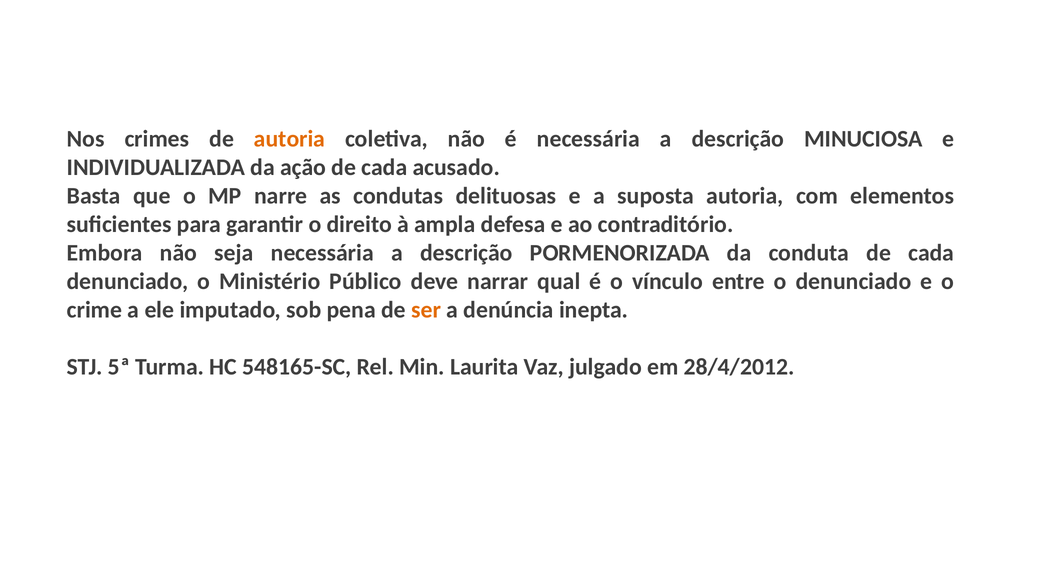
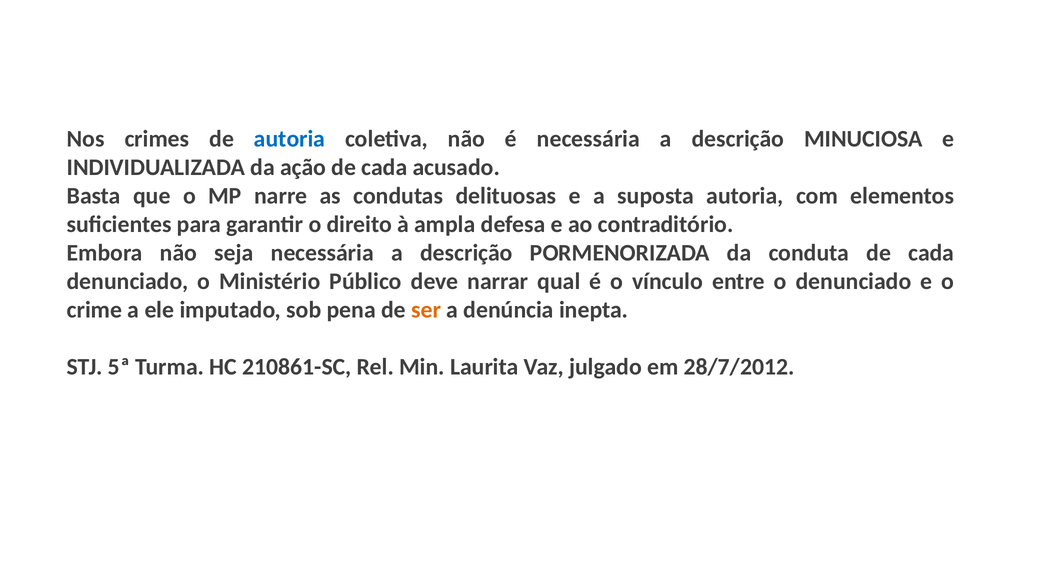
autoria at (290, 139) colour: orange -> blue
548165-SC: 548165-SC -> 210861-SC
28/4/2012: 28/4/2012 -> 28/7/2012
